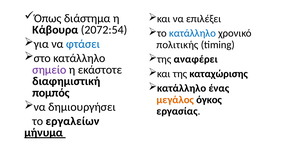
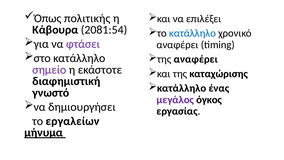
διάστημα: διάστημα -> πολιτικής
2072:54: 2072:54 -> 2081:54
φτάσει colour: blue -> purple
πολιτικής at (177, 45): πολιτικής -> αναφέρει
πομπός: πομπός -> γνωστό
μεγάλος colour: orange -> purple
